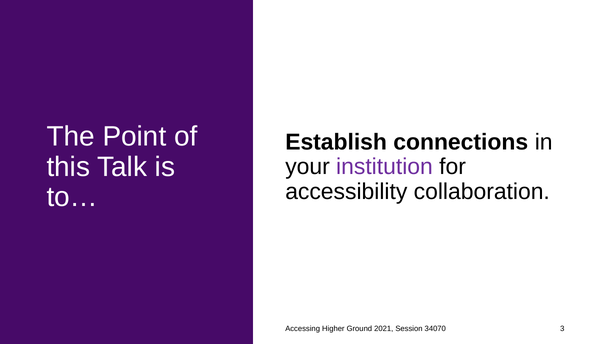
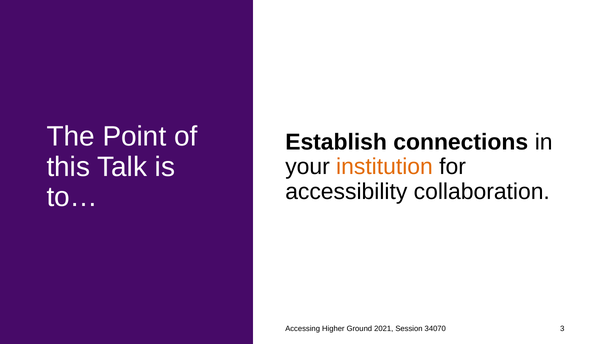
institution colour: purple -> orange
